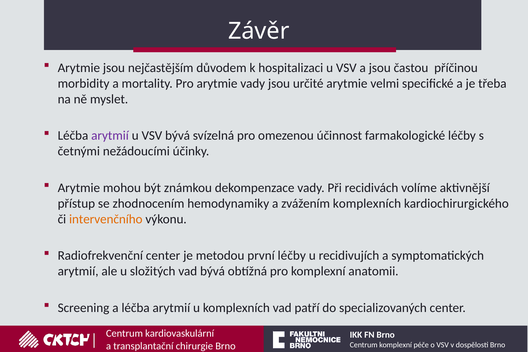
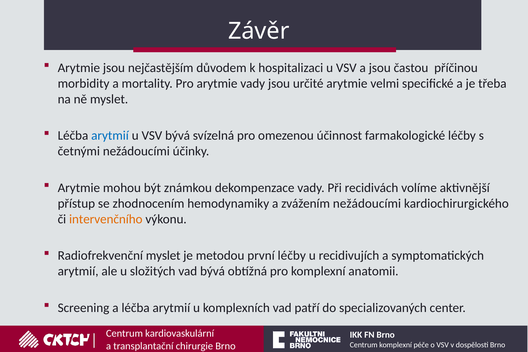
arytmií at (110, 136) colour: purple -> blue
zvážením komplexních: komplexních -> nežádoucími
Radiofrekvenční center: center -> myslet
